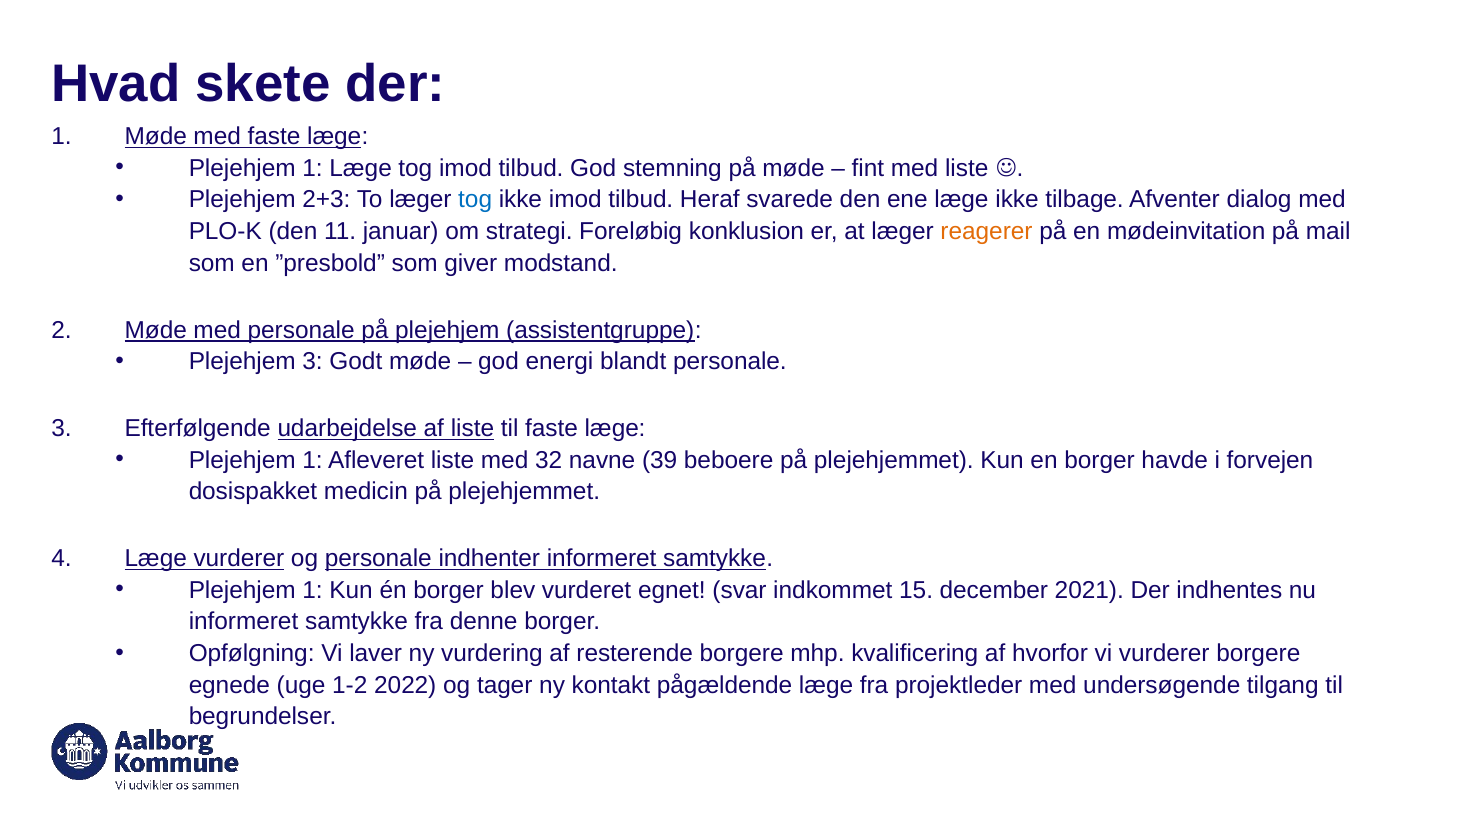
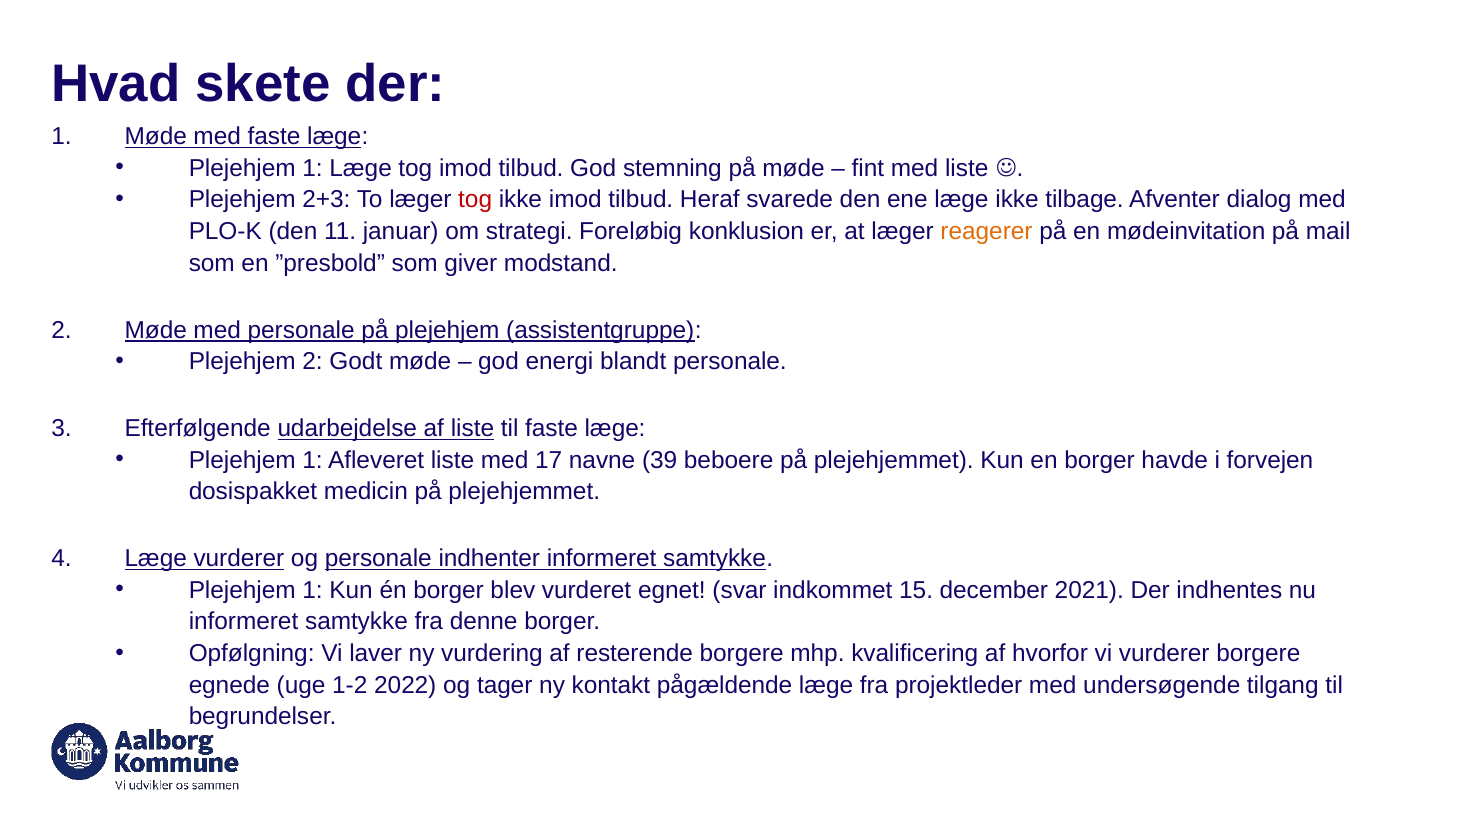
tog at (475, 200) colour: blue -> red
Plejehjem 3: 3 -> 2
32: 32 -> 17
